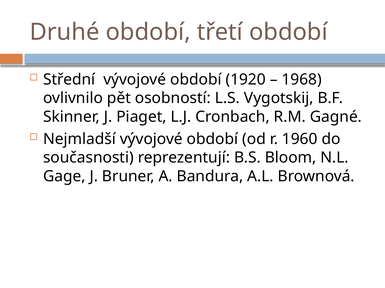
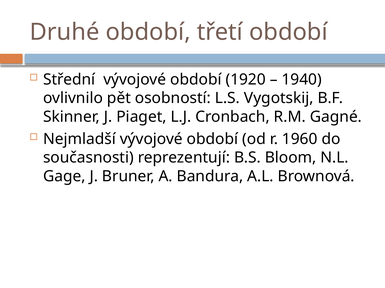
1968: 1968 -> 1940
